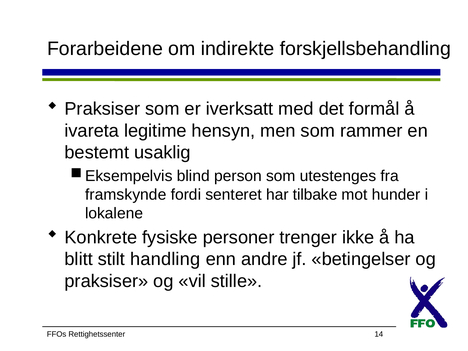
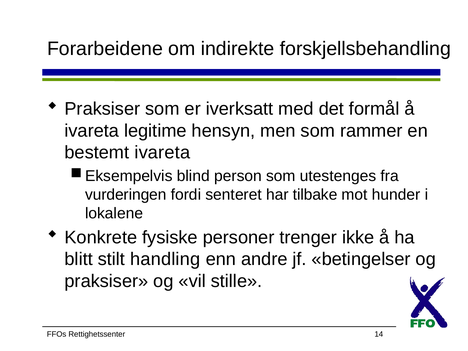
bestemt usaklig: usaklig -> ivareta
framskynde: framskynde -> vurderingen
